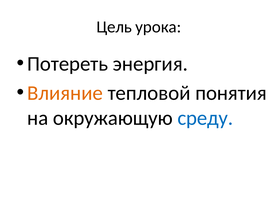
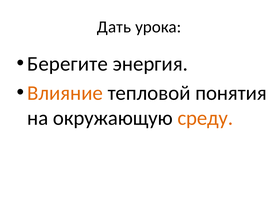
Цель: Цель -> Дать
Потереть: Потереть -> Берегите
среду colour: blue -> orange
